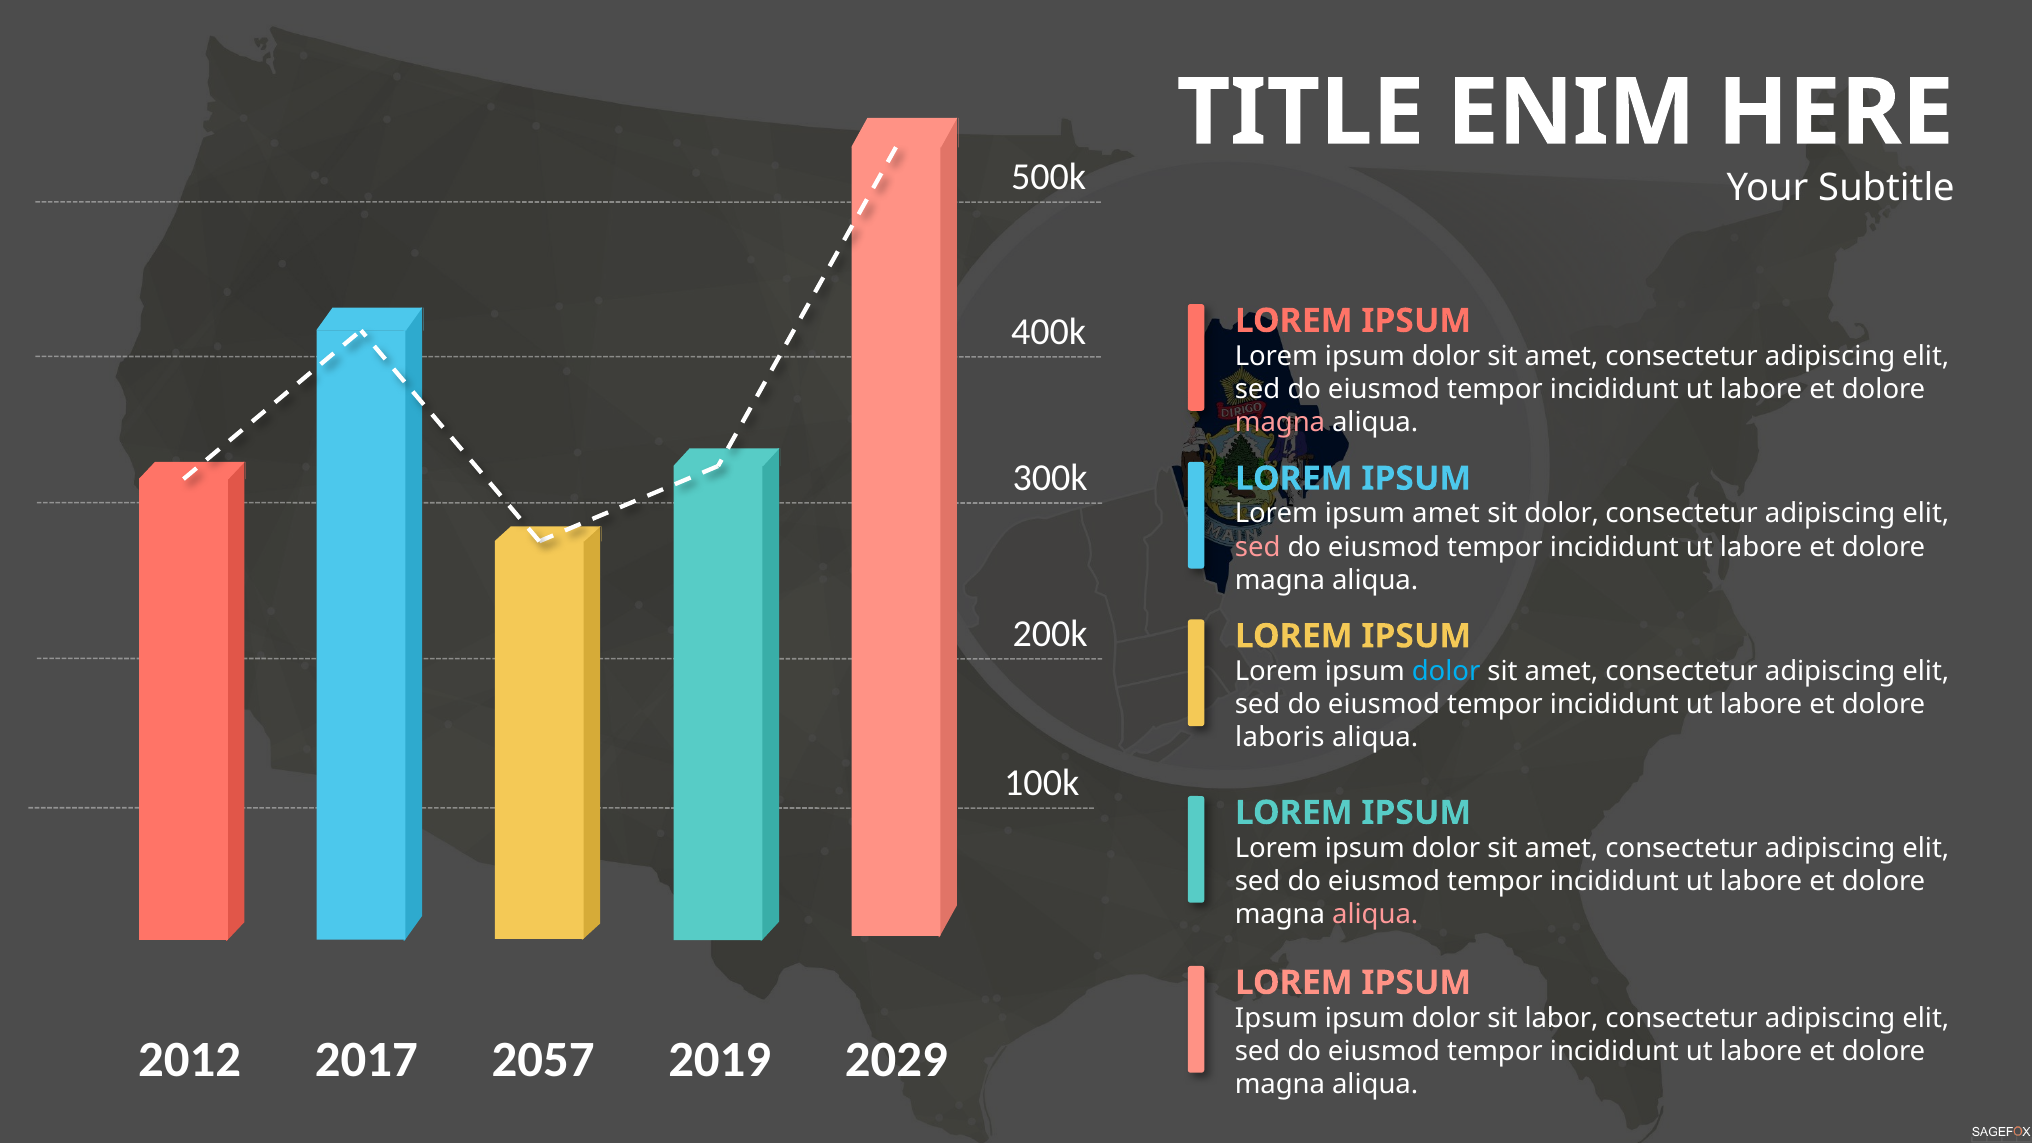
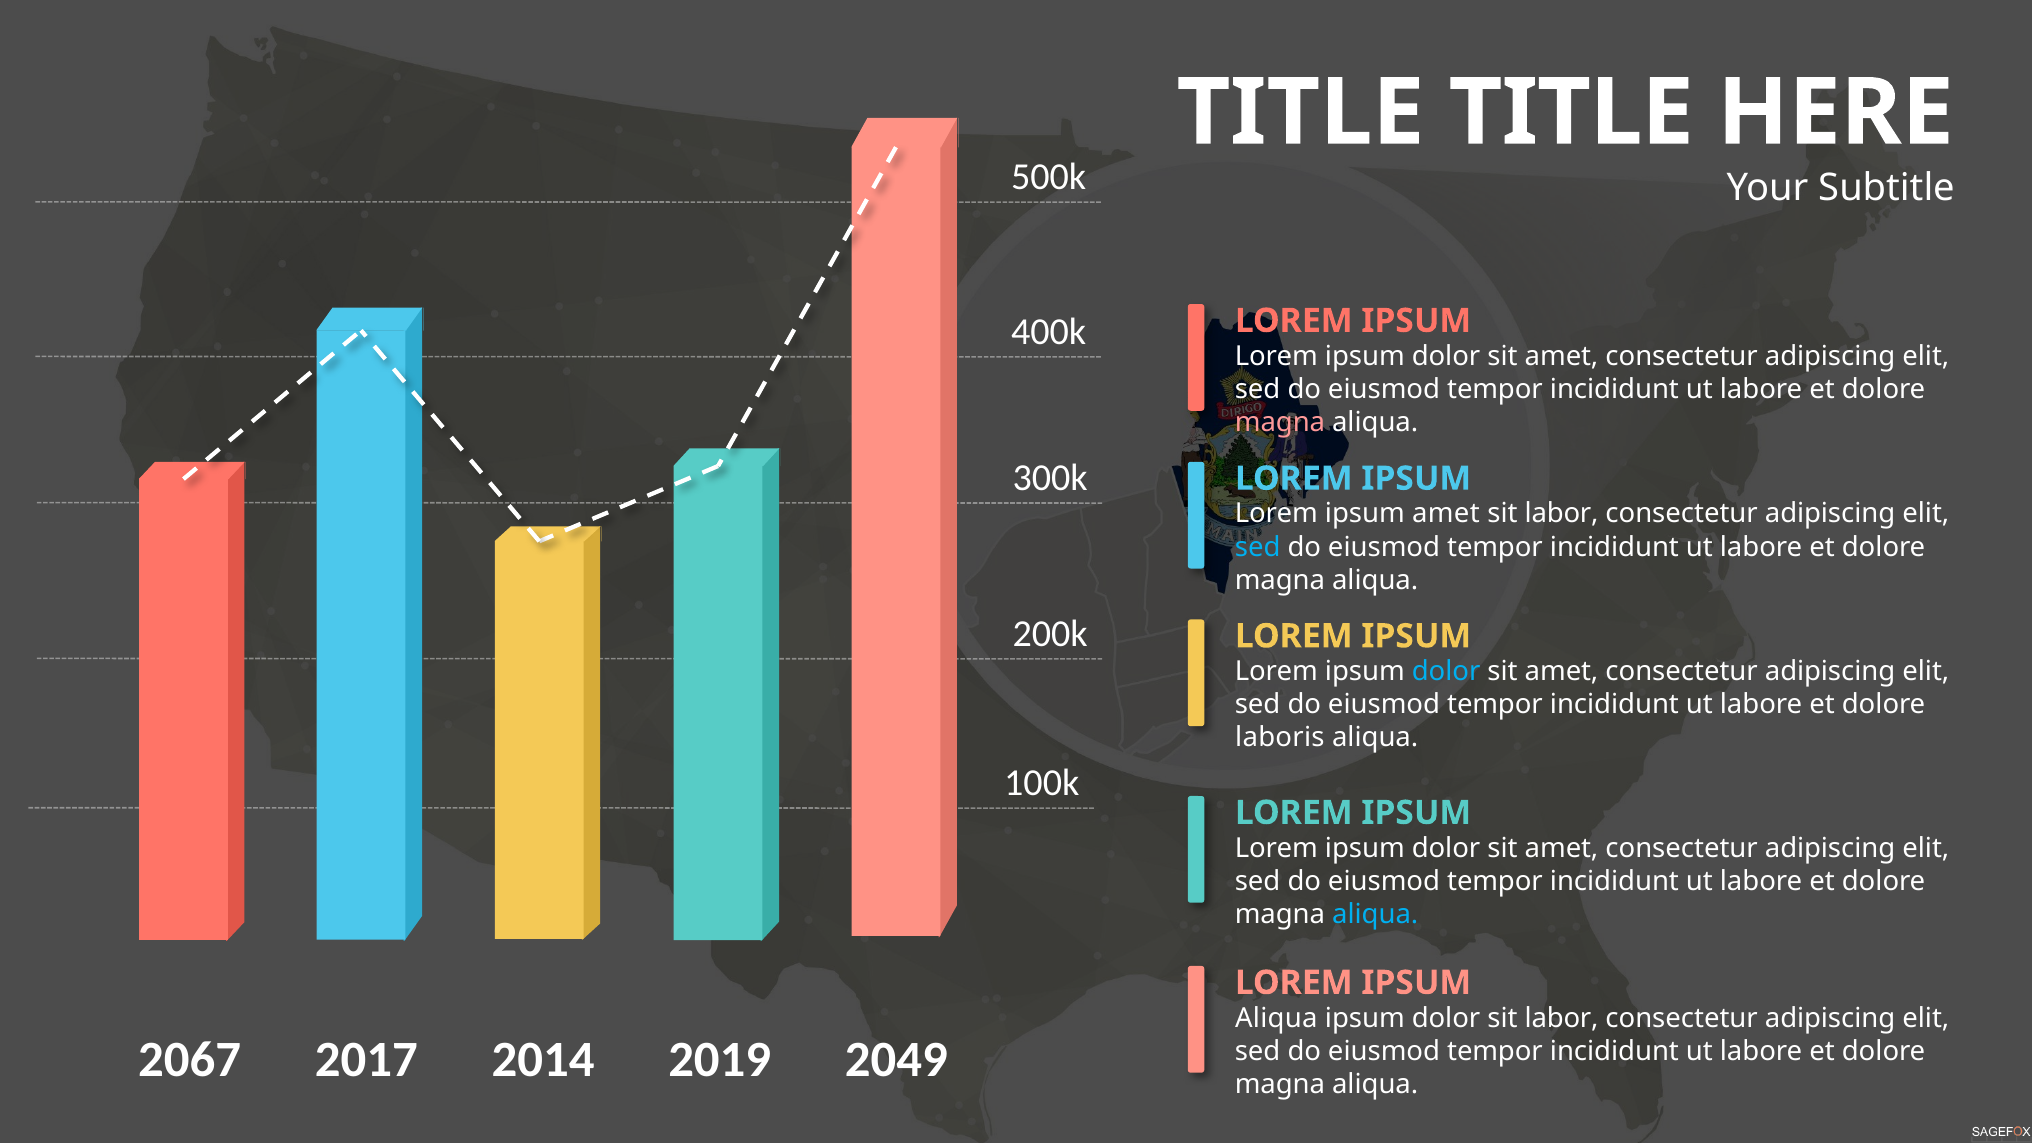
TITLE ENIM: ENIM -> TITLE
dolor at (1562, 514): dolor -> labor
sed at (1258, 547) colour: pink -> light blue
aliqua at (1375, 914) colour: pink -> light blue
Ipsum at (1276, 1018): Ipsum -> Aliqua
2012: 2012 -> 2067
2057: 2057 -> 2014
2029: 2029 -> 2049
